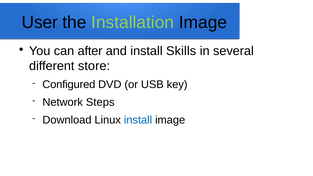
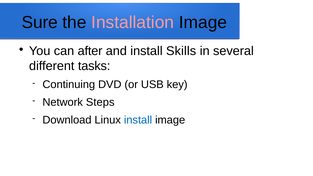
User: User -> Sure
Installation colour: light green -> pink
store: store -> tasks
Configured: Configured -> Continuing
